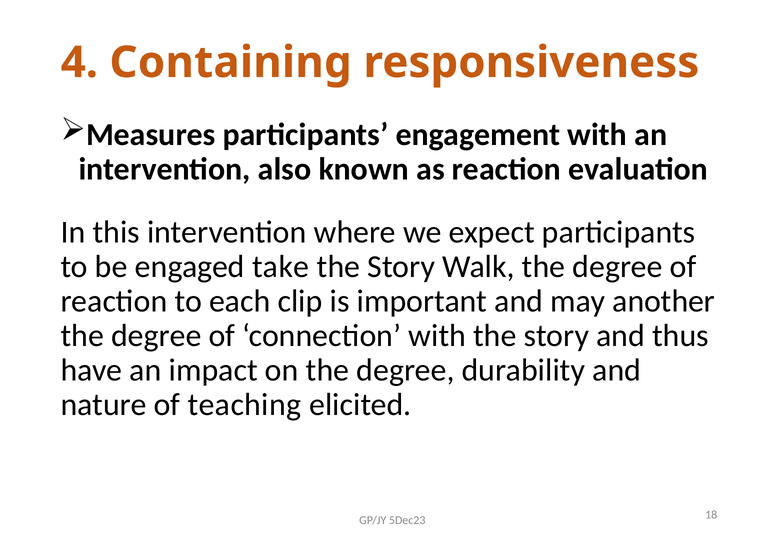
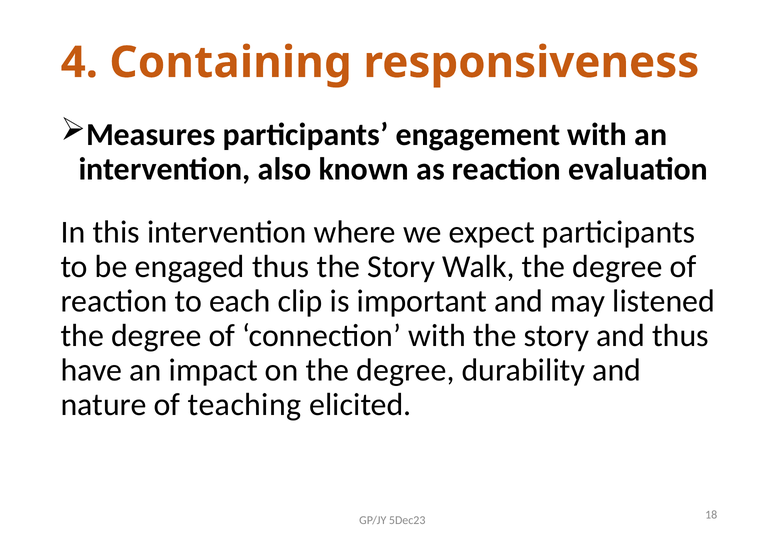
engaged take: take -> thus
another: another -> listened
